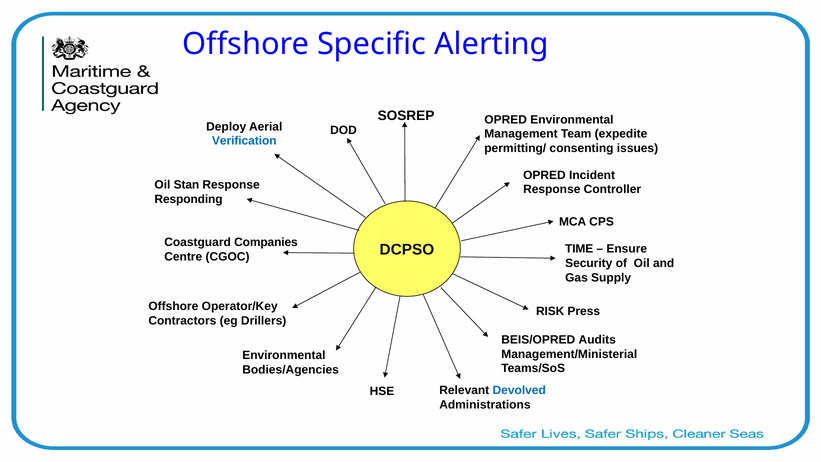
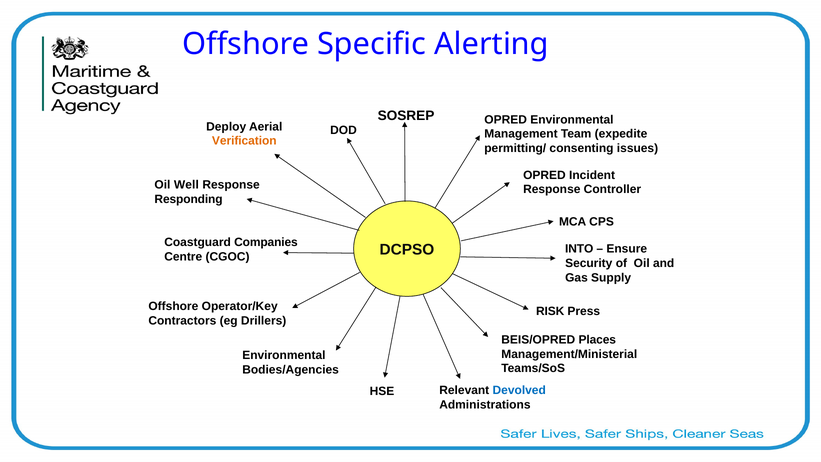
Verification colour: blue -> orange
Stan: Stan -> Well
TIME: TIME -> INTO
Audits: Audits -> Places
